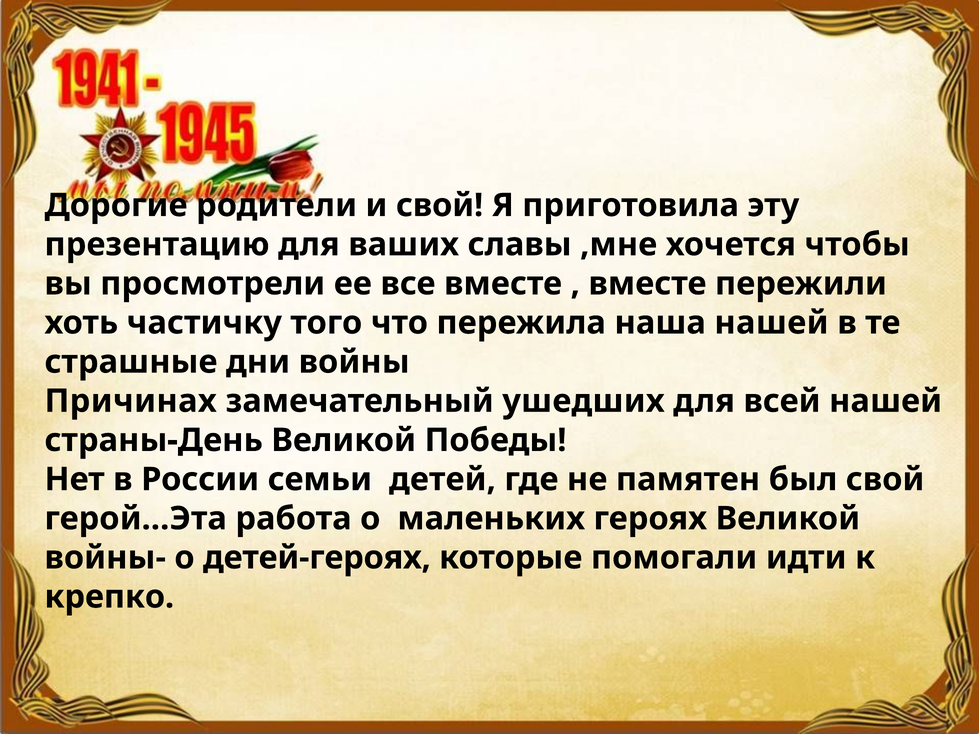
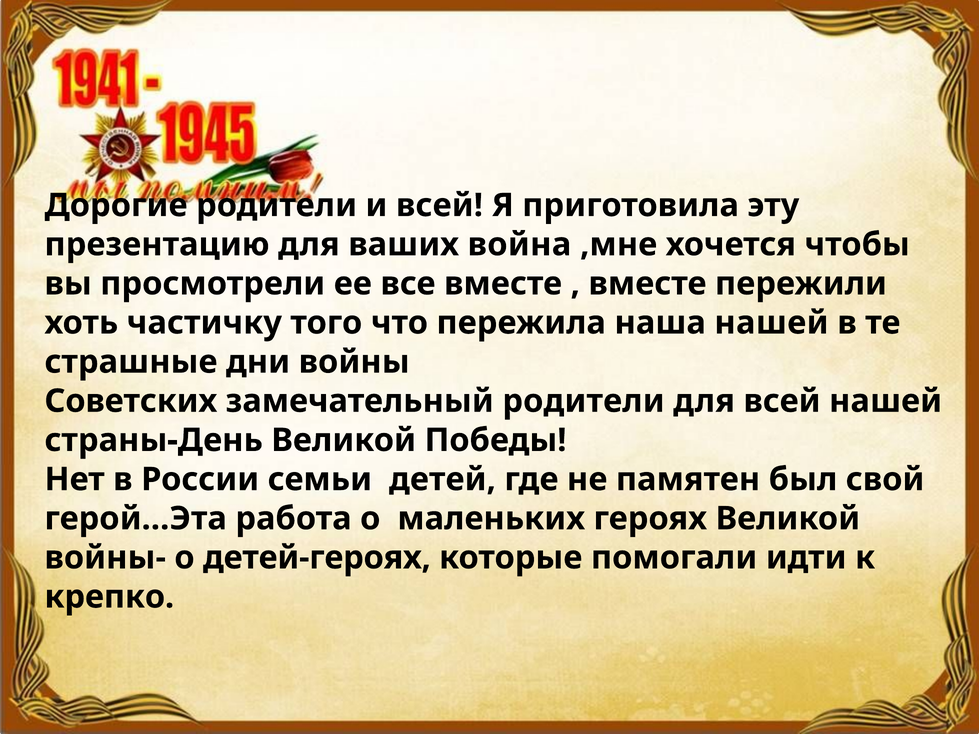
и свой: свой -> всей
славы: славы -> война
Причинах: Причинах -> Советских
замечательный ушедших: ушедших -> родители
